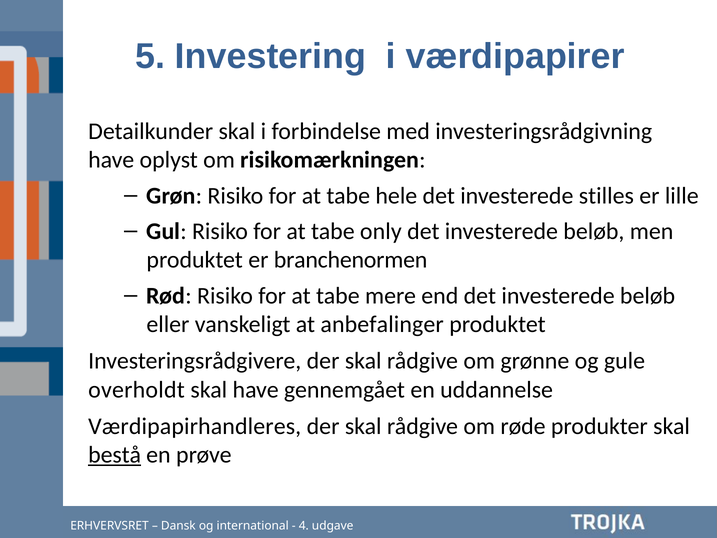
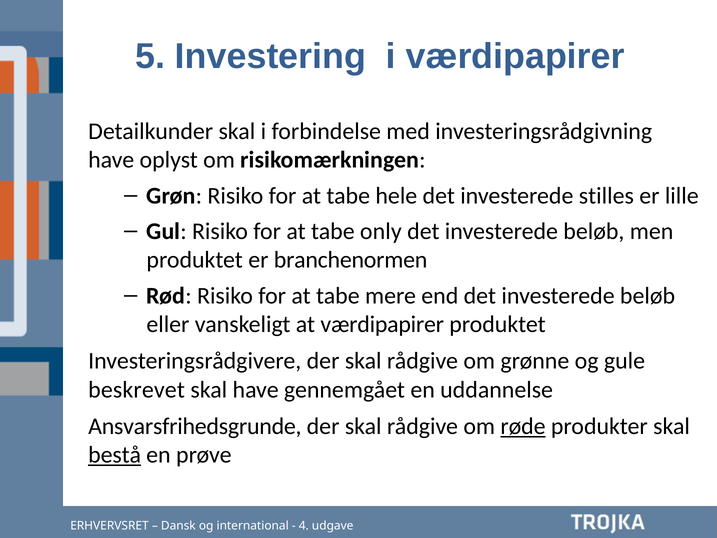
at anbefalinger: anbefalinger -> værdipapirer
overholdt: overholdt -> beskrevet
Værdipapirhandleres: Værdipapirhandleres -> Ansvarsfrihedsgrunde
røde underline: none -> present
